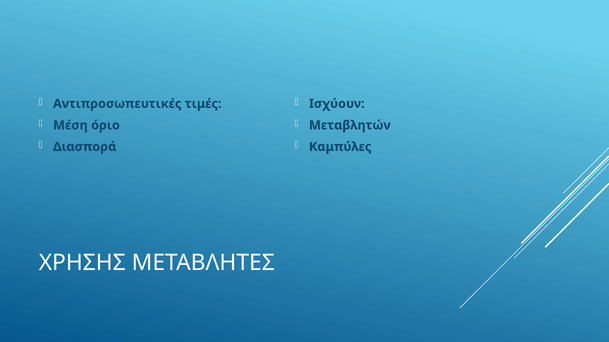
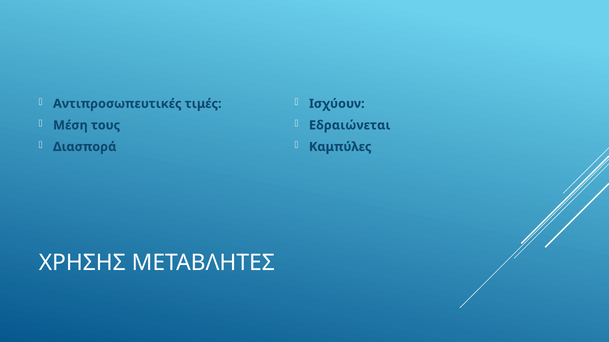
όριο: όριο -> τους
Μεταβλητών: Μεταβλητών -> Εδραιώνεται
